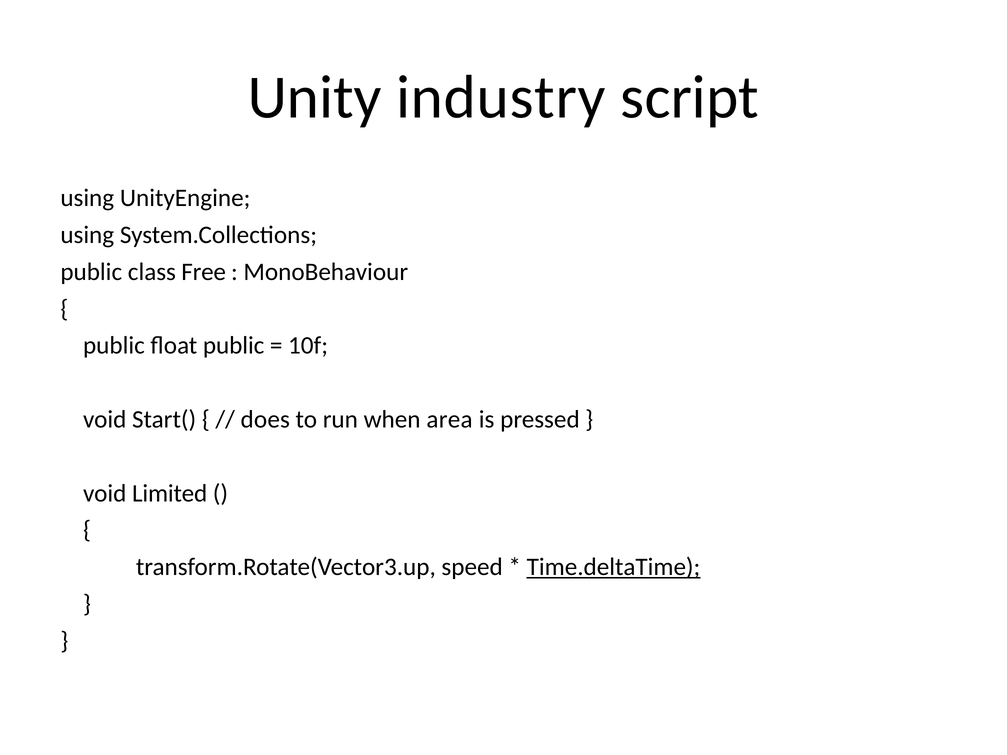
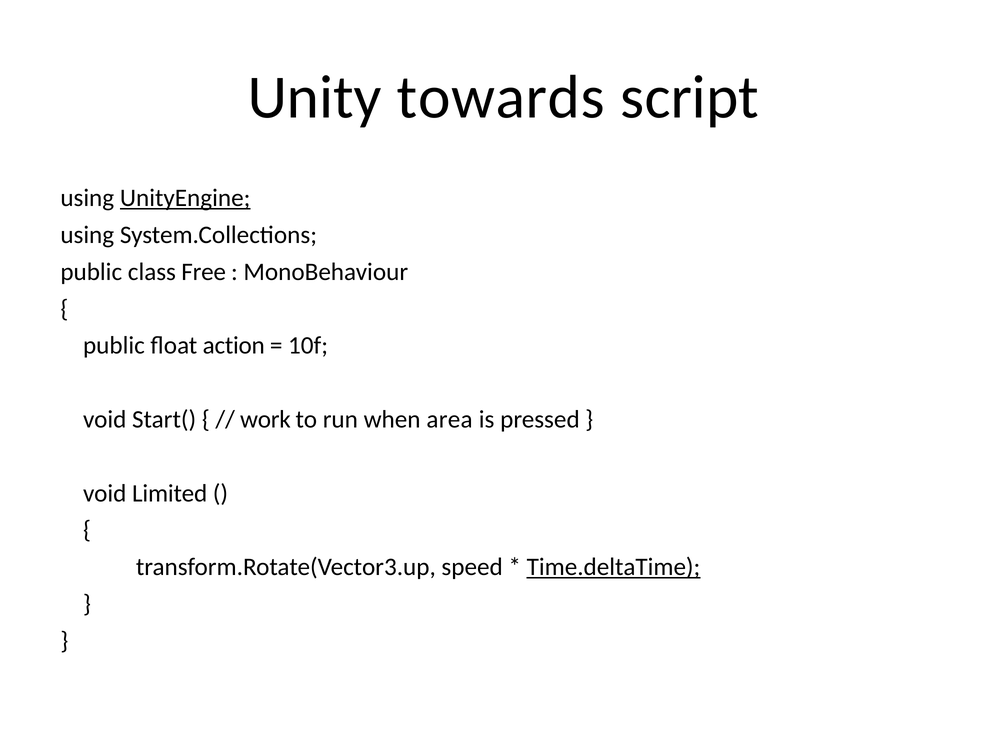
industry: industry -> towards
UnityEngine underline: none -> present
float public: public -> action
does: does -> work
